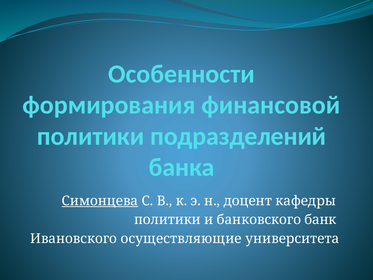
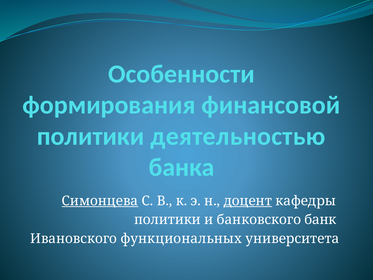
подразделений: подразделений -> деятельностью
доцент underline: none -> present
осуществляющие: осуществляющие -> функциональных
